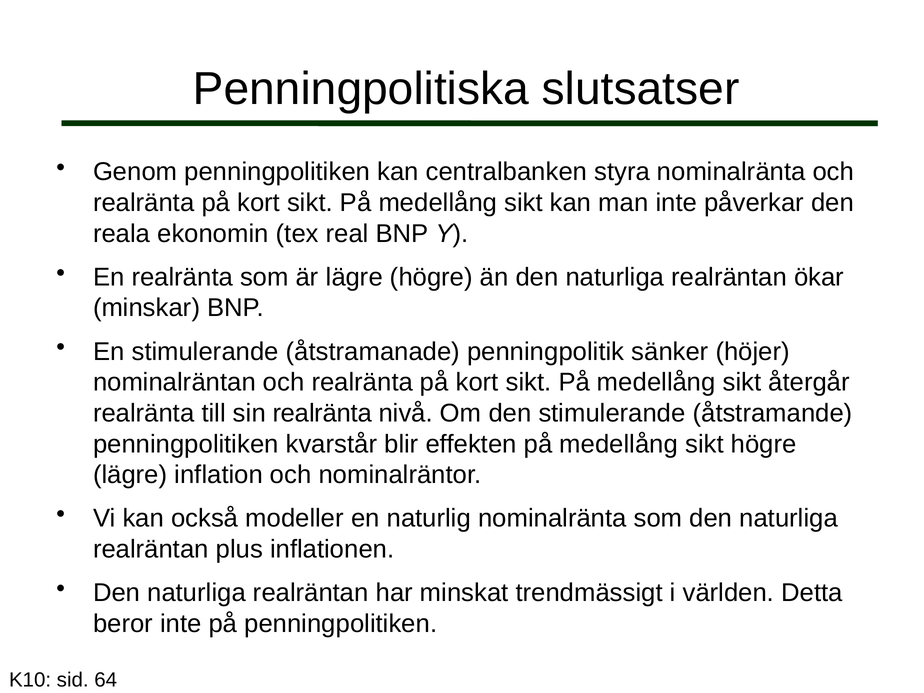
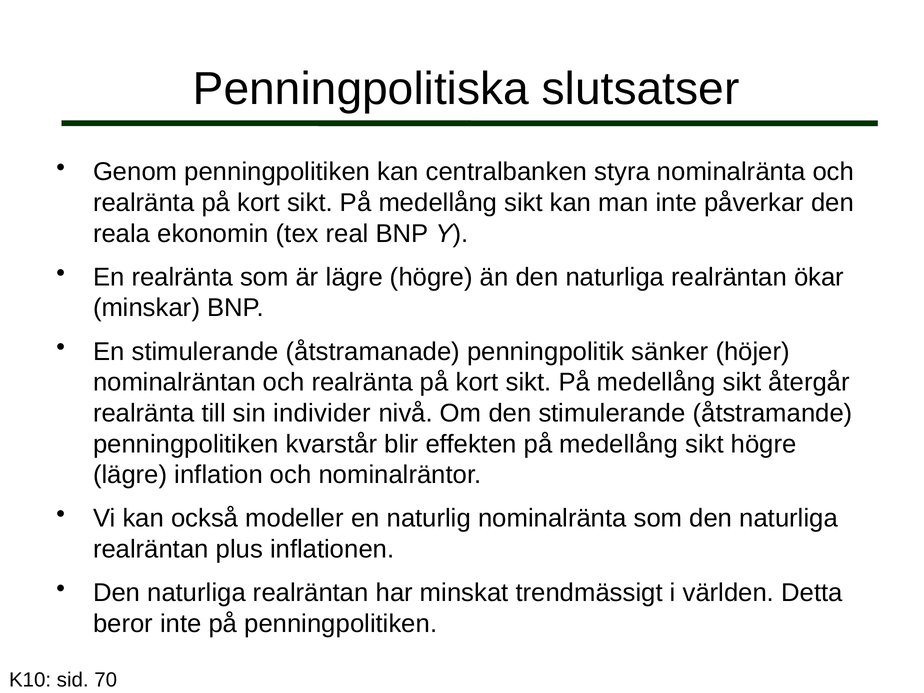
sin realränta: realränta -> individer
64: 64 -> 70
